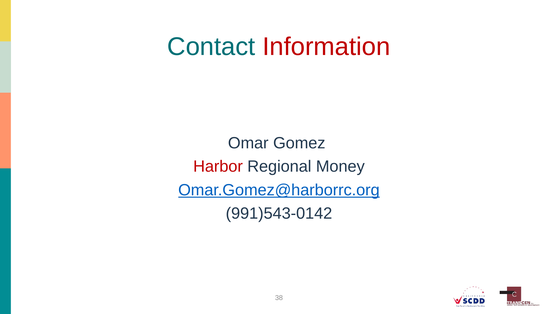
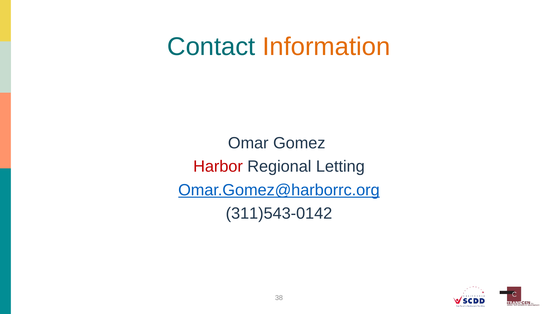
Information colour: red -> orange
Money: Money -> Letting
991)543-0142: 991)543-0142 -> 311)543-0142
